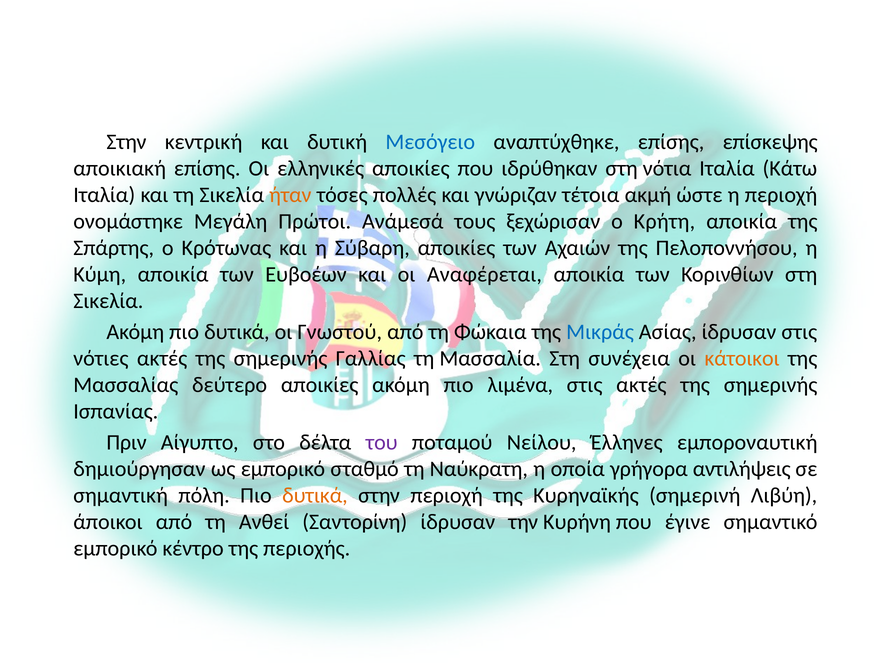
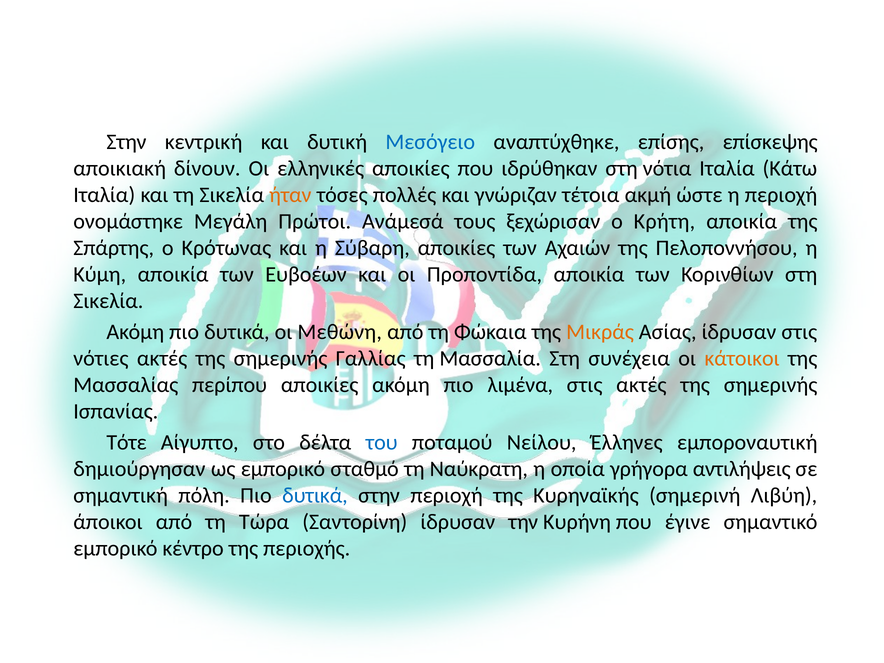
αποικιακή επίσης: επίσης -> δίνουν
Αναφέρεται: Αναφέρεται -> Προποντίδα
Γνωστού: Γνωστού -> Μεθώνη
Μικράς colour: blue -> orange
δεύτερο: δεύτερο -> περίπου
Πριν: Πριν -> Τότε
του colour: purple -> blue
δυτικά at (315, 495) colour: orange -> blue
Ανθεί: Ανθεί -> Τώρα
